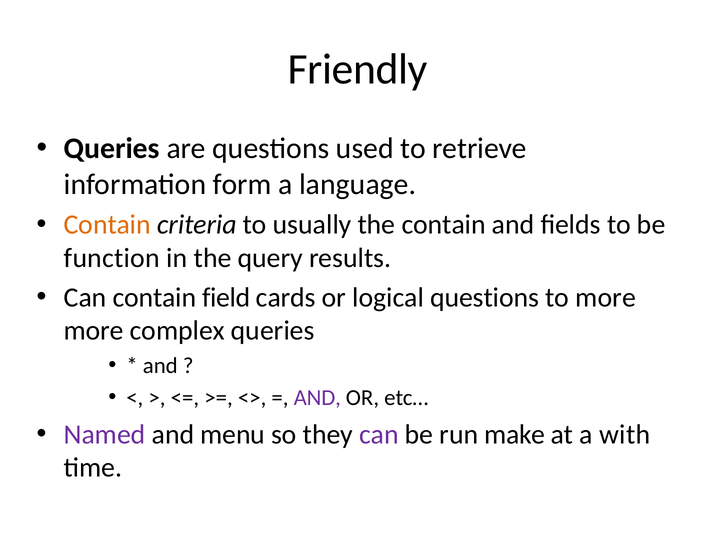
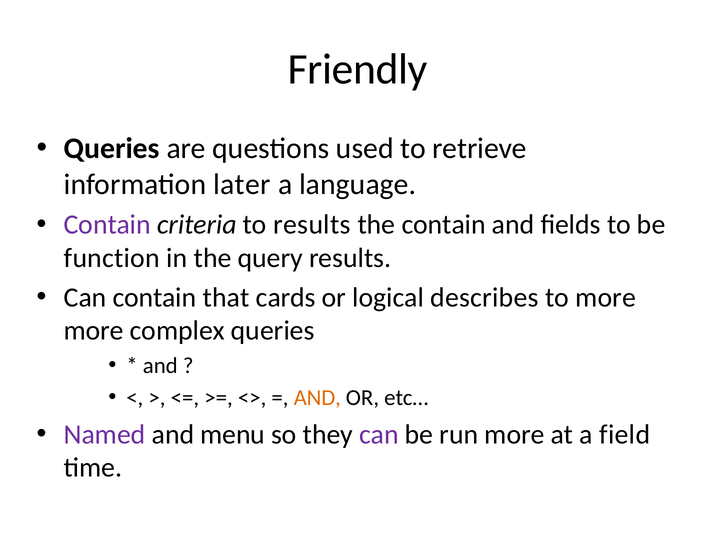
form: form -> later
Contain at (107, 225) colour: orange -> purple
to usually: usually -> results
field: field -> that
logical questions: questions -> describes
AND at (317, 398) colour: purple -> orange
run make: make -> more
with: with -> field
